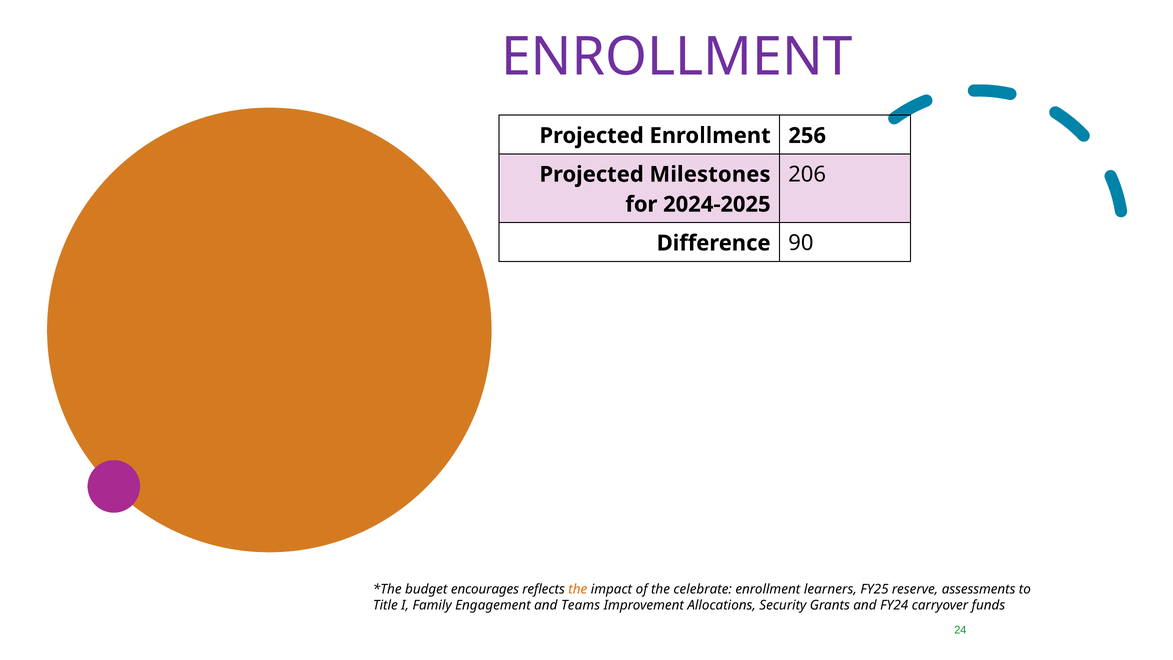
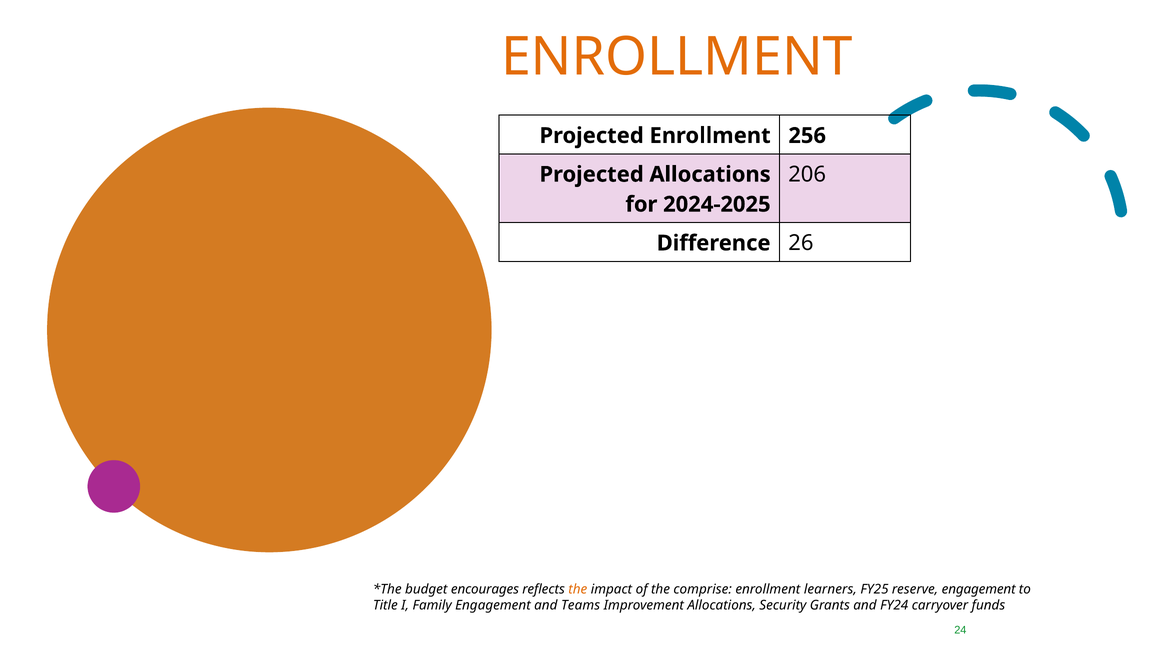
ENROLLMENT at (677, 57) colour: purple -> orange
Projected Milestones: Milestones -> Allocations
90: 90 -> 26
celebrate: celebrate -> comprise
reserve assessments: assessments -> engagement
